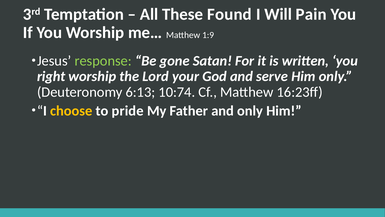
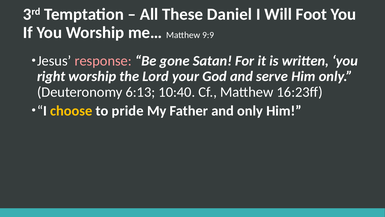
Found: Found -> Daniel
Pain: Pain -> Foot
1:9: 1:9 -> 9:9
response colour: light green -> pink
10:74: 10:74 -> 10:40
